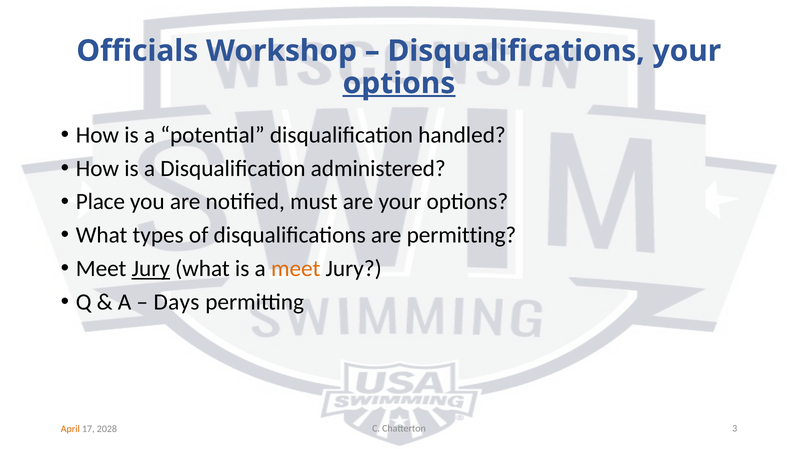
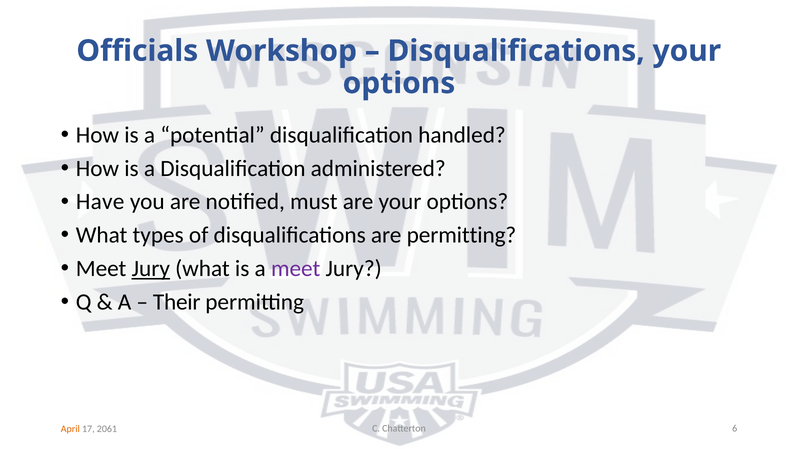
options at (399, 83) underline: present -> none
Place: Place -> Have
meet at (296, 269) colour: orange -> purple
Days: Days -> Their
3: 3 -> 6
2028: 2028 -> 2061
